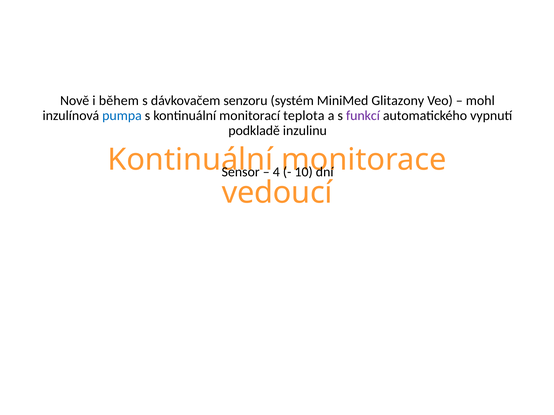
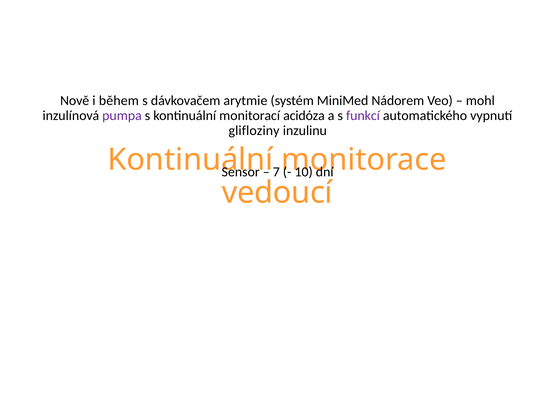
senzoru: senzoru -> arytmie
Glitazony: Glitazony -> Nádorem
pumpa colour: blue -> purple
teplota: teplota -> acidóza
podkladě: podkladě -> glifloziny
4: 4 -> 7
